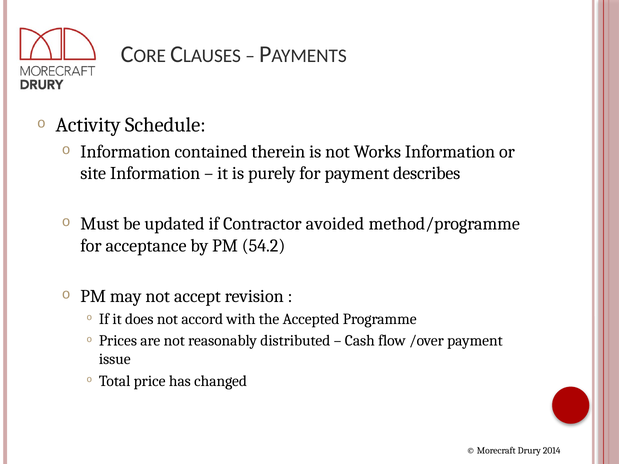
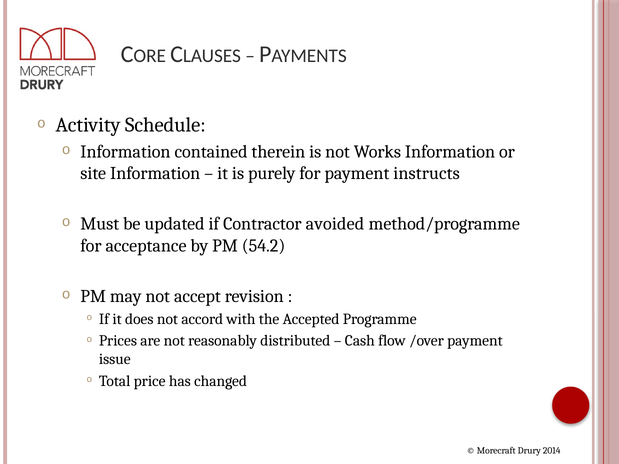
describes: describes -> instructs
